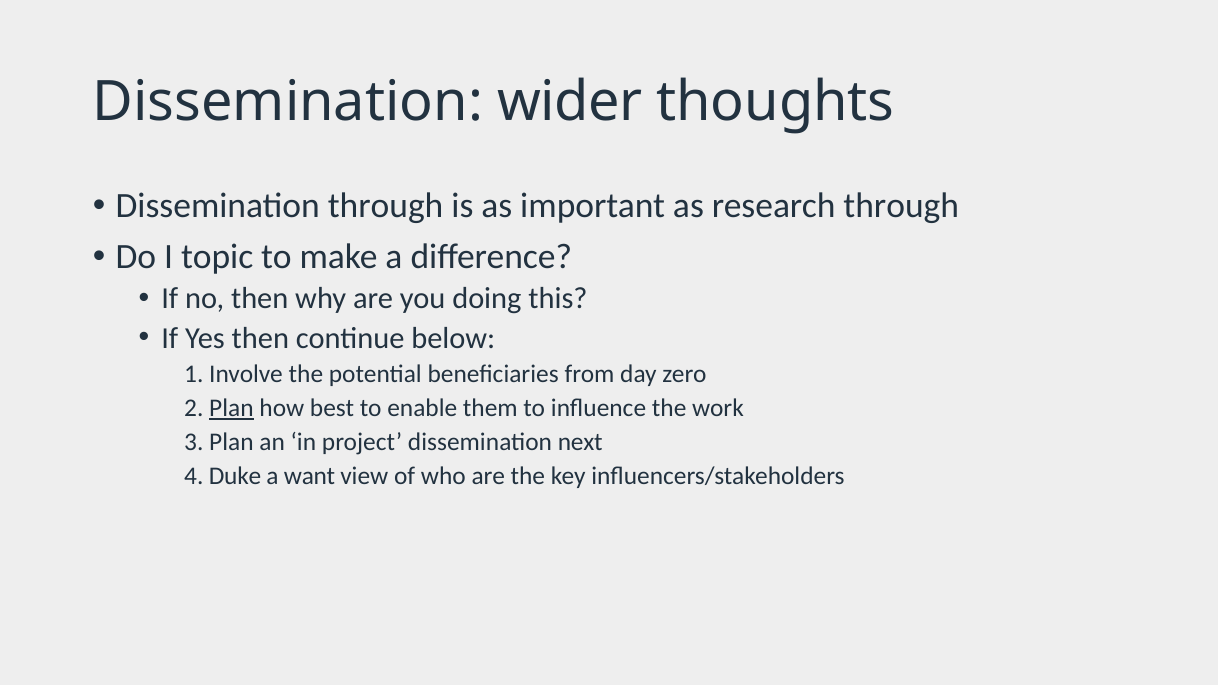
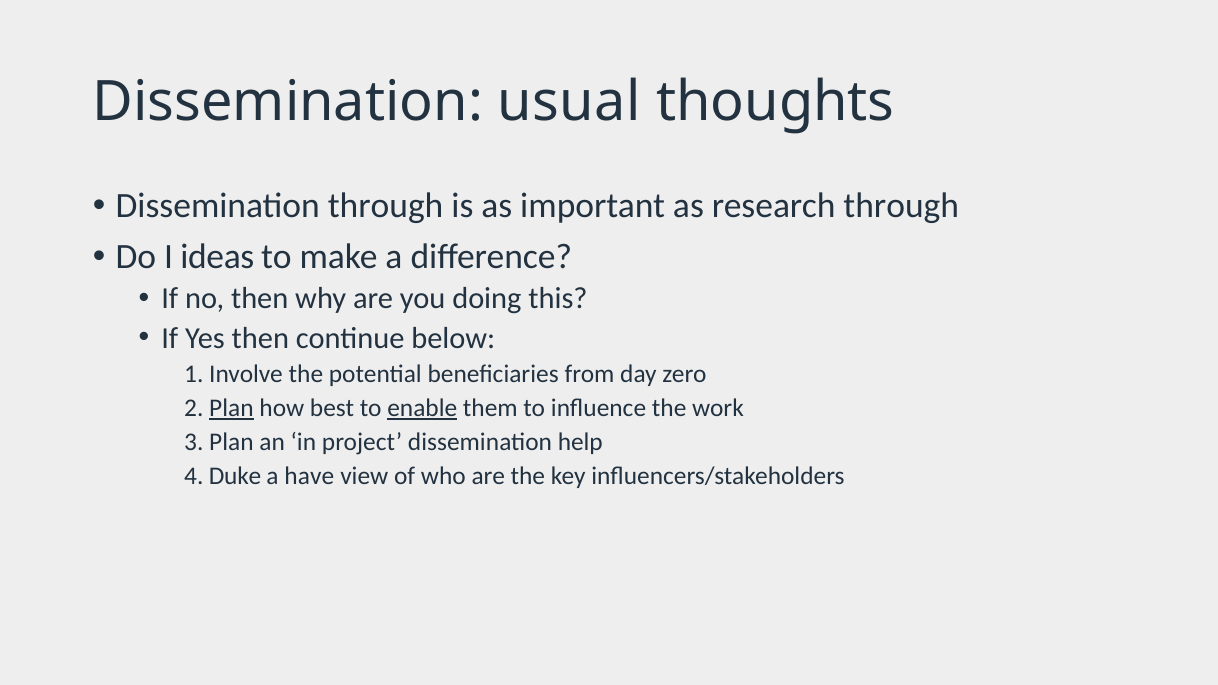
wider: wider -> usual
topic: topic -> ideas
enable underline: none -> present
next: next -> help
want: want -> have
